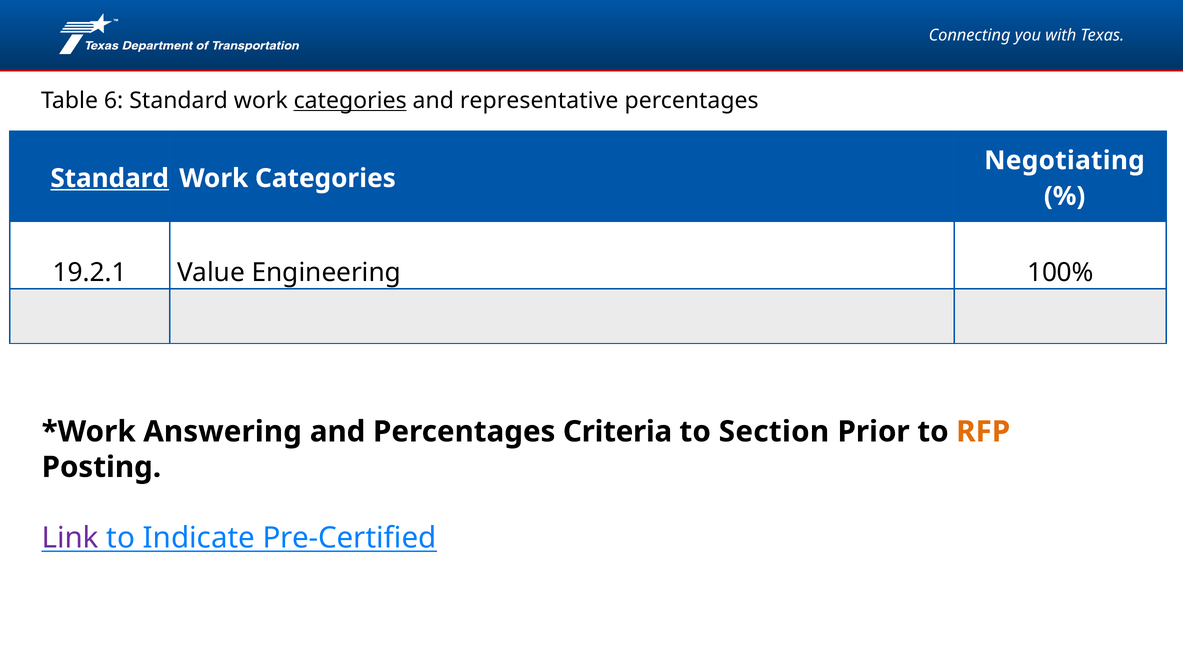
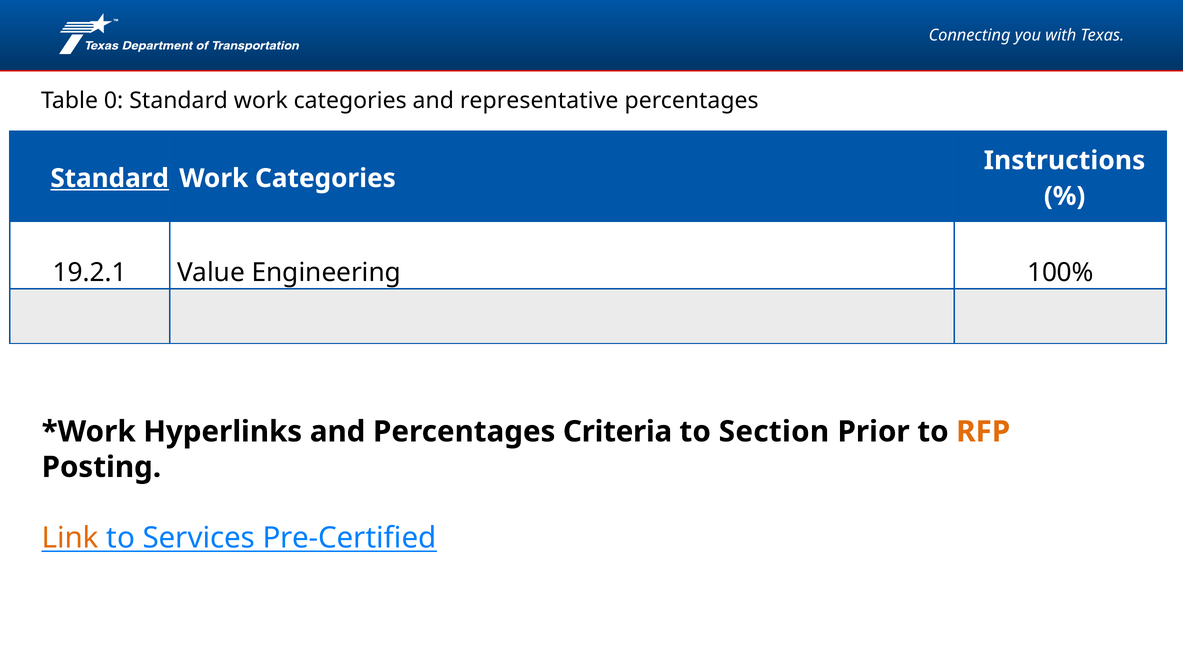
6: 6 -> 0
categories at (350, 101) underline: present -> none
Negotiating: Negotiating -> Instructions
Answering: Answering -> Hyperlinks
Link colour: purple -> orange
Indicate: Indicate -> Services
